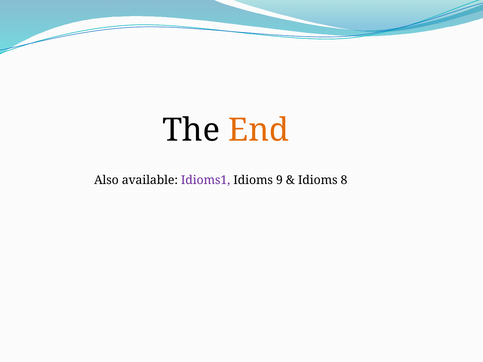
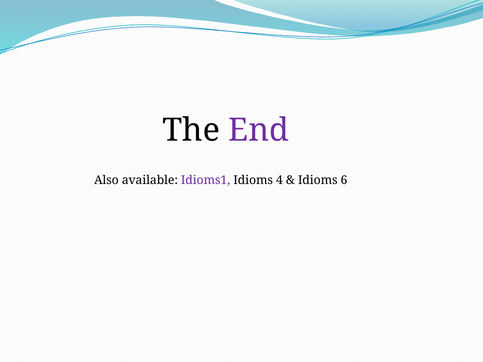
End colour: orange -> purple
9: 9 -> 4
8: 8 -> 6
